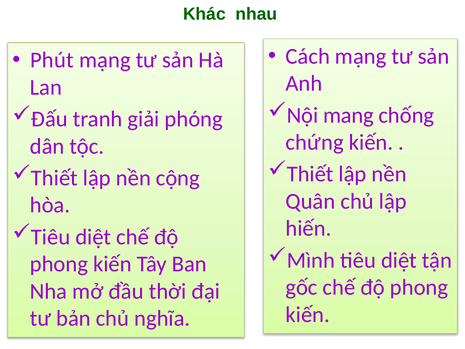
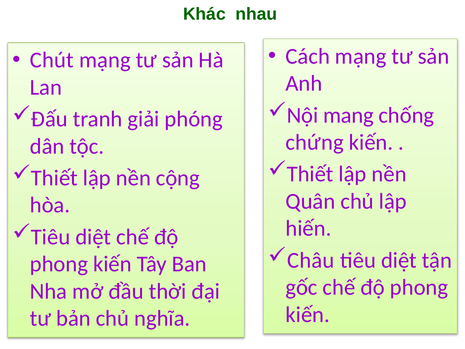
Phút: Phút -> Chút
Mình: Mình -> Châu
